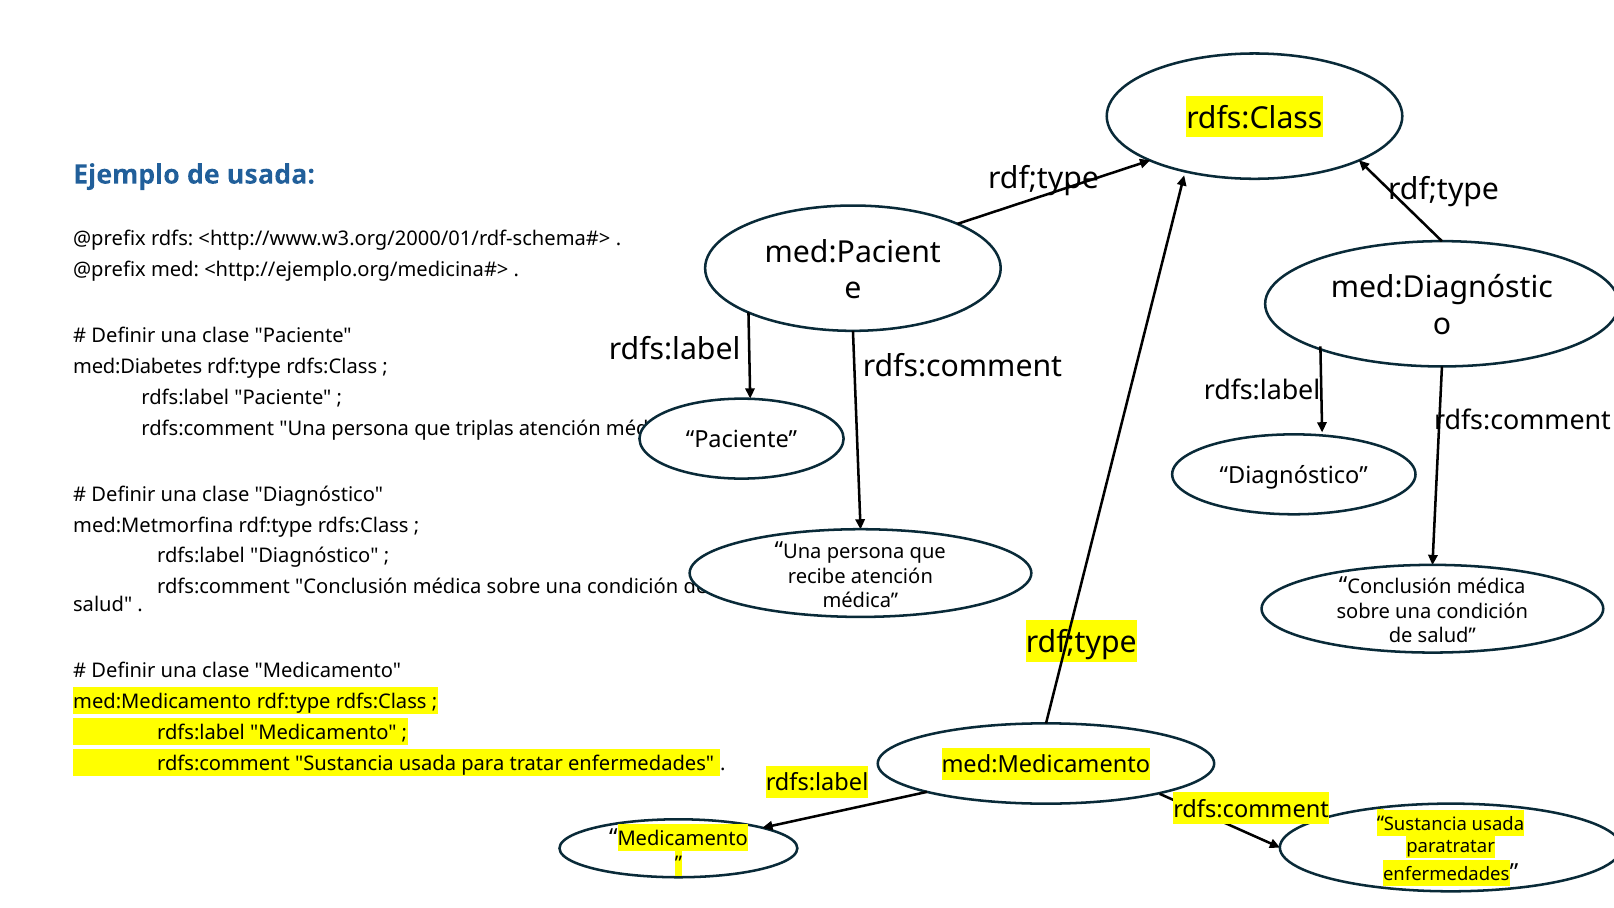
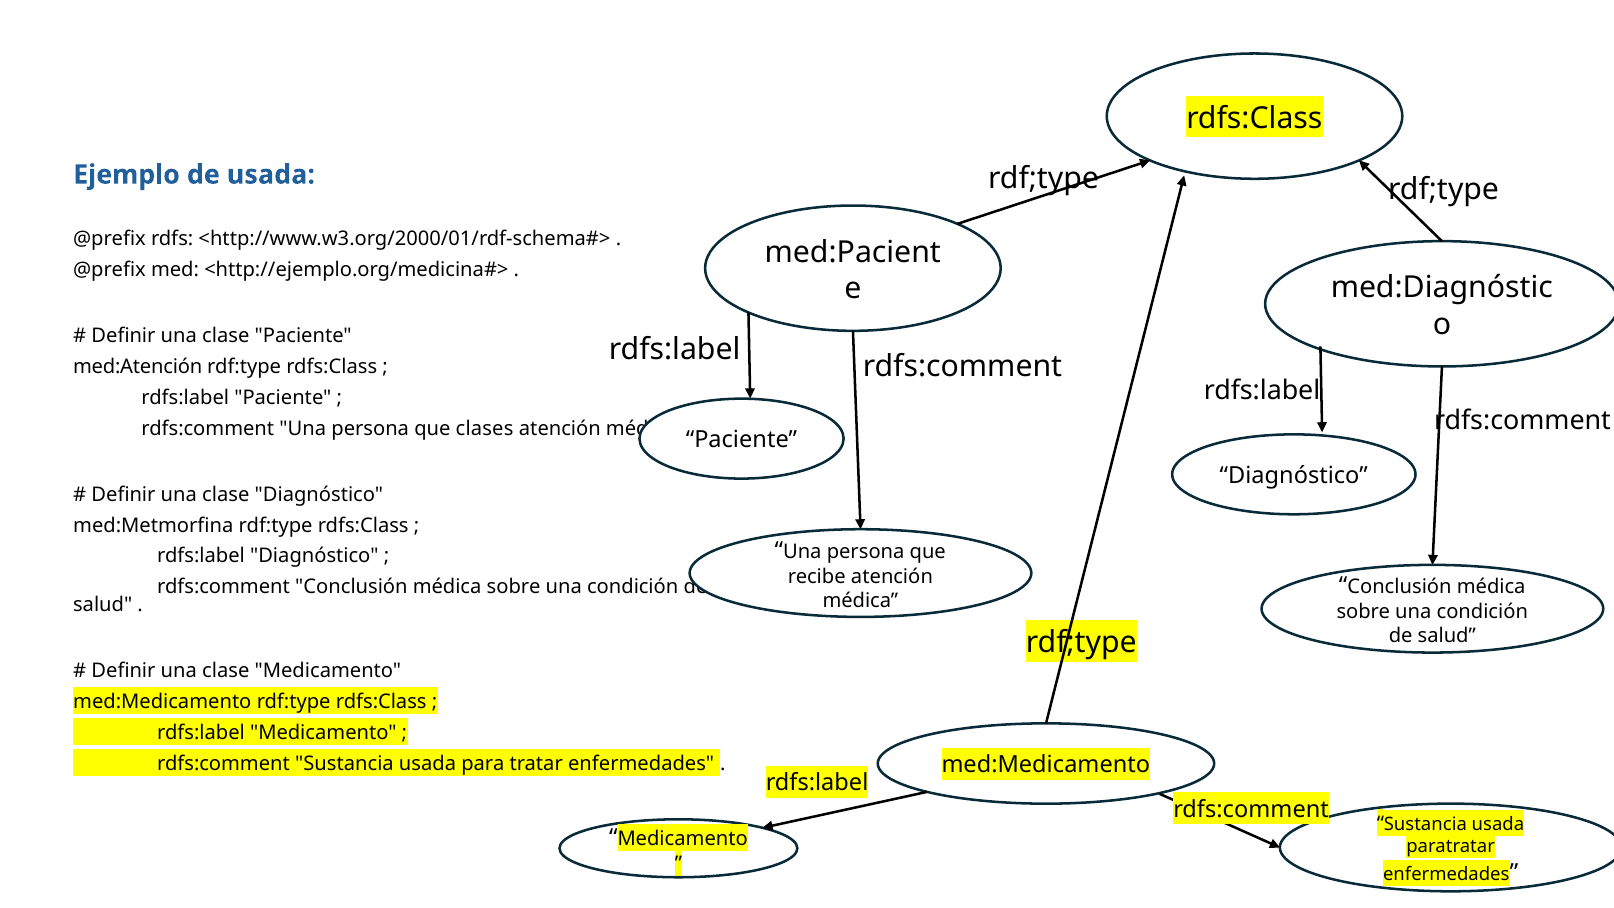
med:Diabetes: med:Diabetes -> med:Atención
triplas: triplas -> clases
